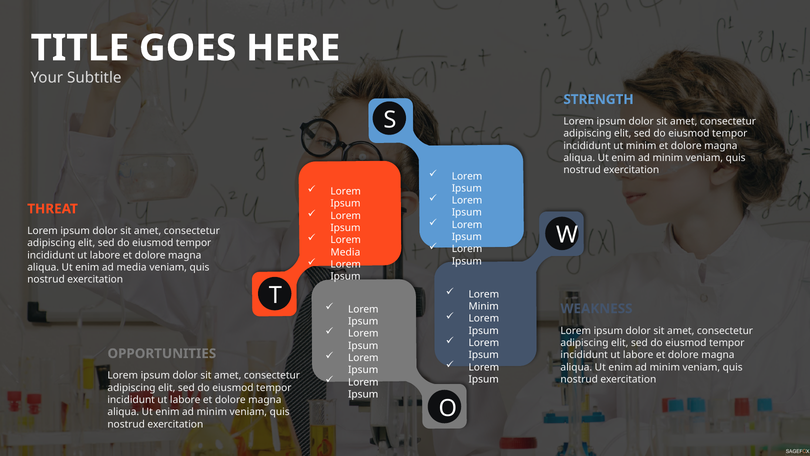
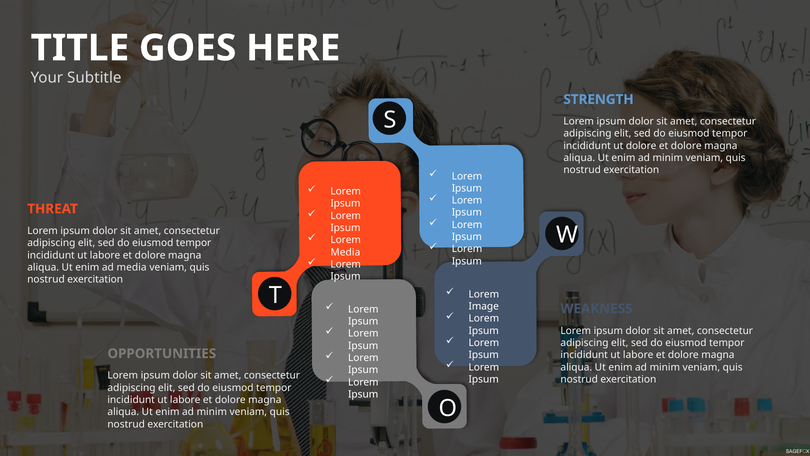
ut minim: minim -> dolore
Minim at (484, 306): Minim -> Image
